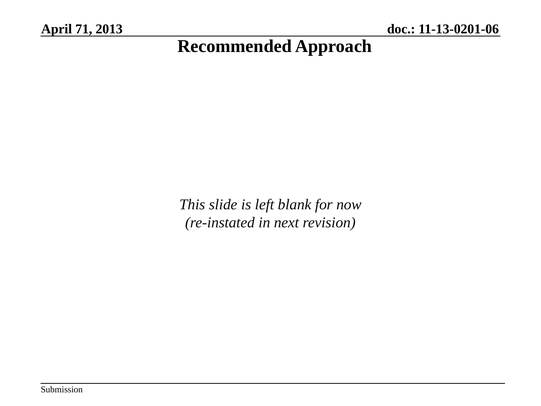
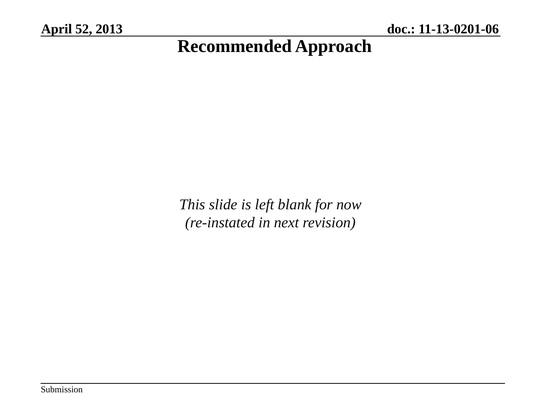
71: 71 -> 52
